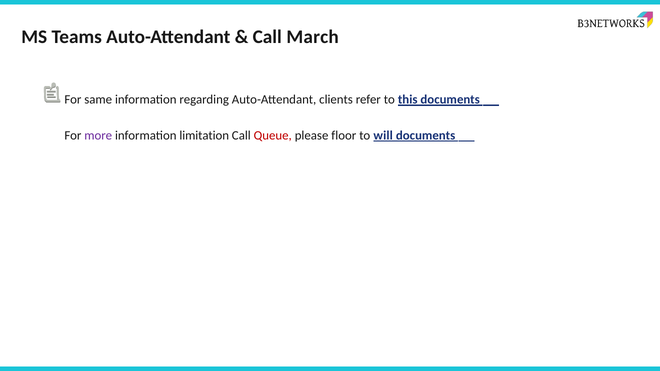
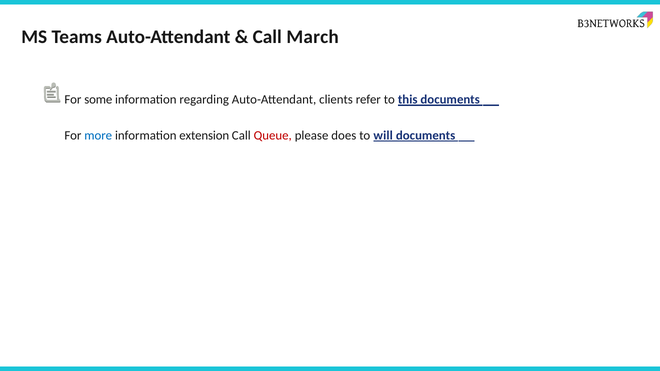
same: same -> some
more colour: purple -> blue
limitation: limitation -> extension
floor: floor -> does
